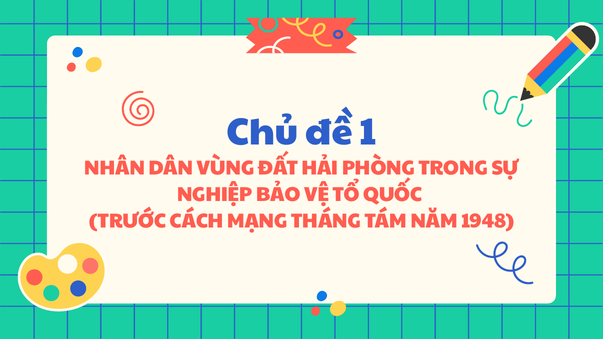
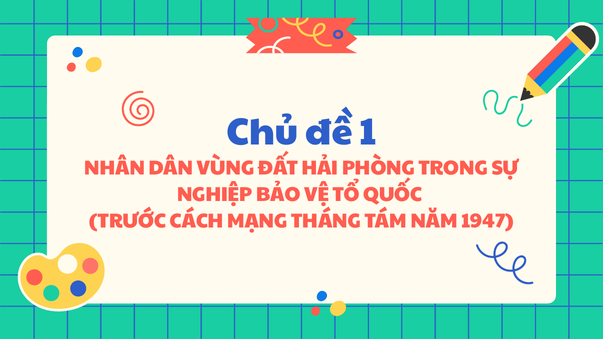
1948: 1948 -> 1947
